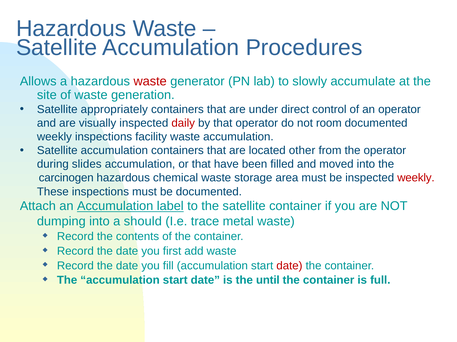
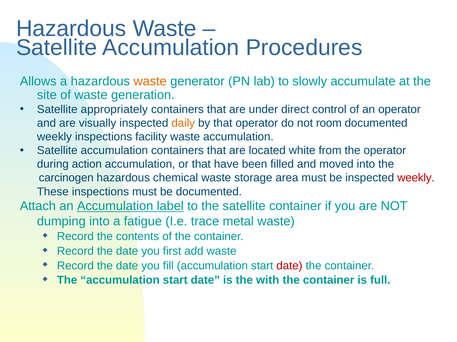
waste at (150, 81) colour: red -> orange
daily colour: red -> orange
other: other -> white
slides: slides -> action
should: should -> fatigue
until: until -> with
